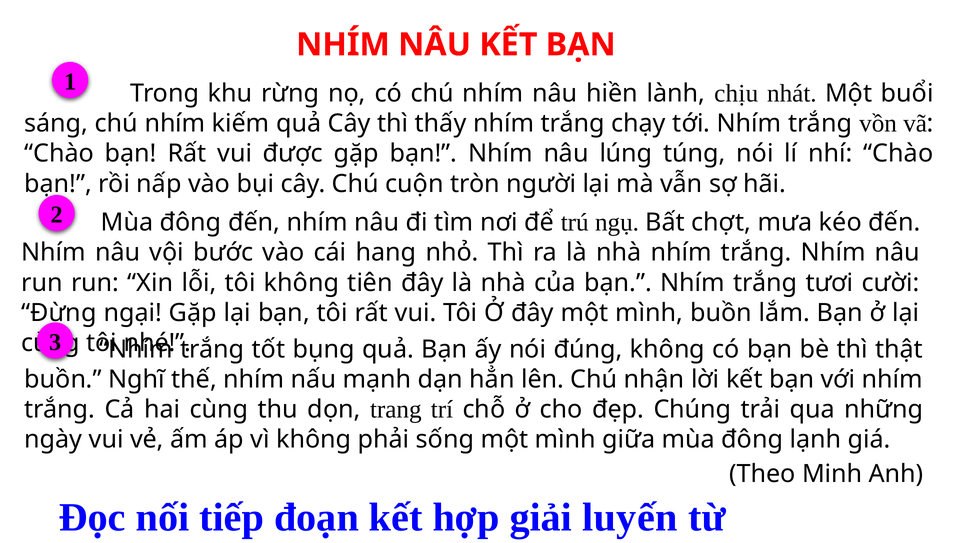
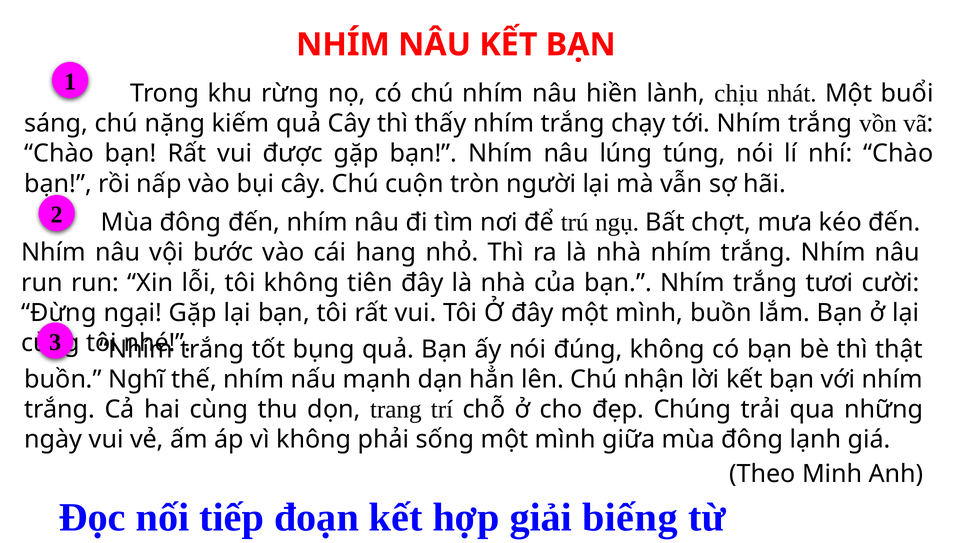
sáng chú nhím: nhím -> nặng
luyến: luyến -> biếng
